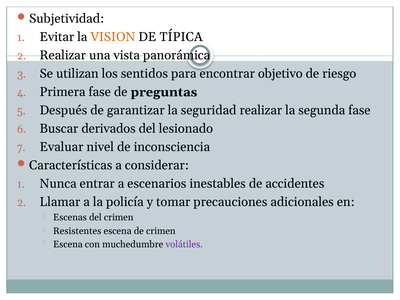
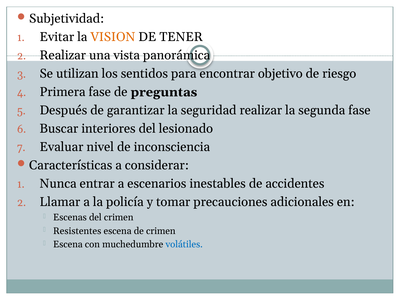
TÍPICA: TÍPICA -> TENER
derivados: derivados -> interiores
volátiles colour: purple -> blue
